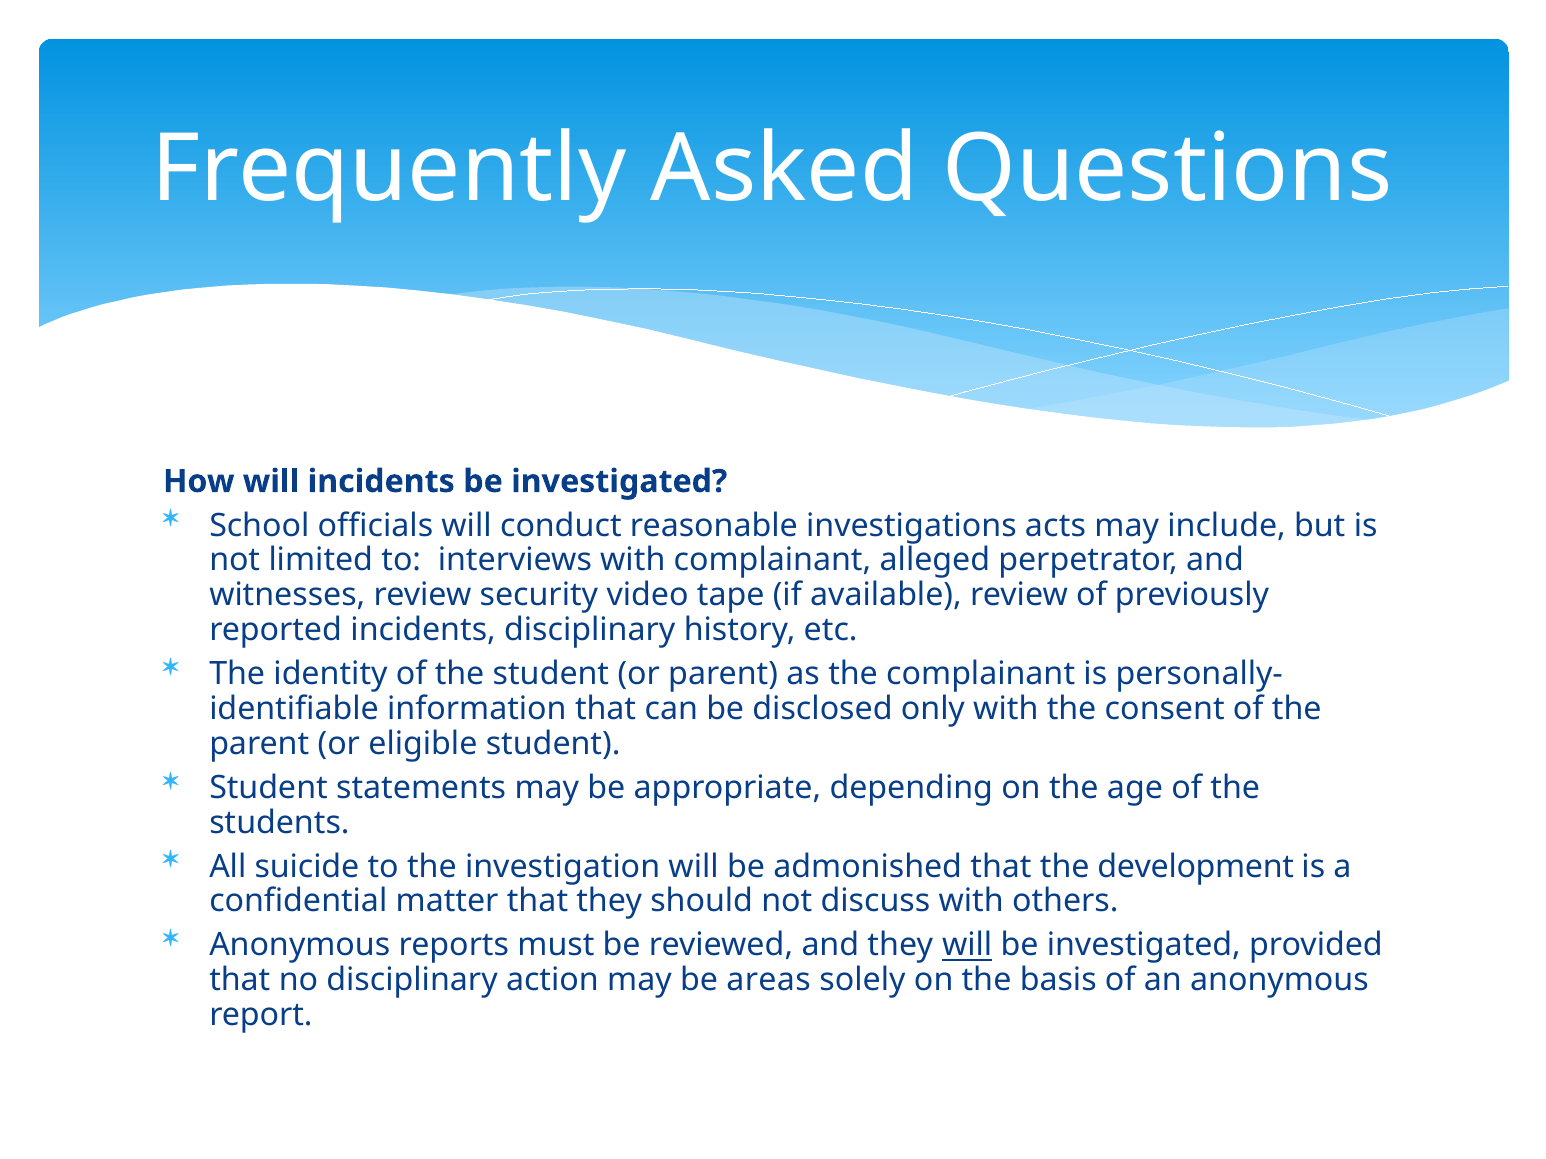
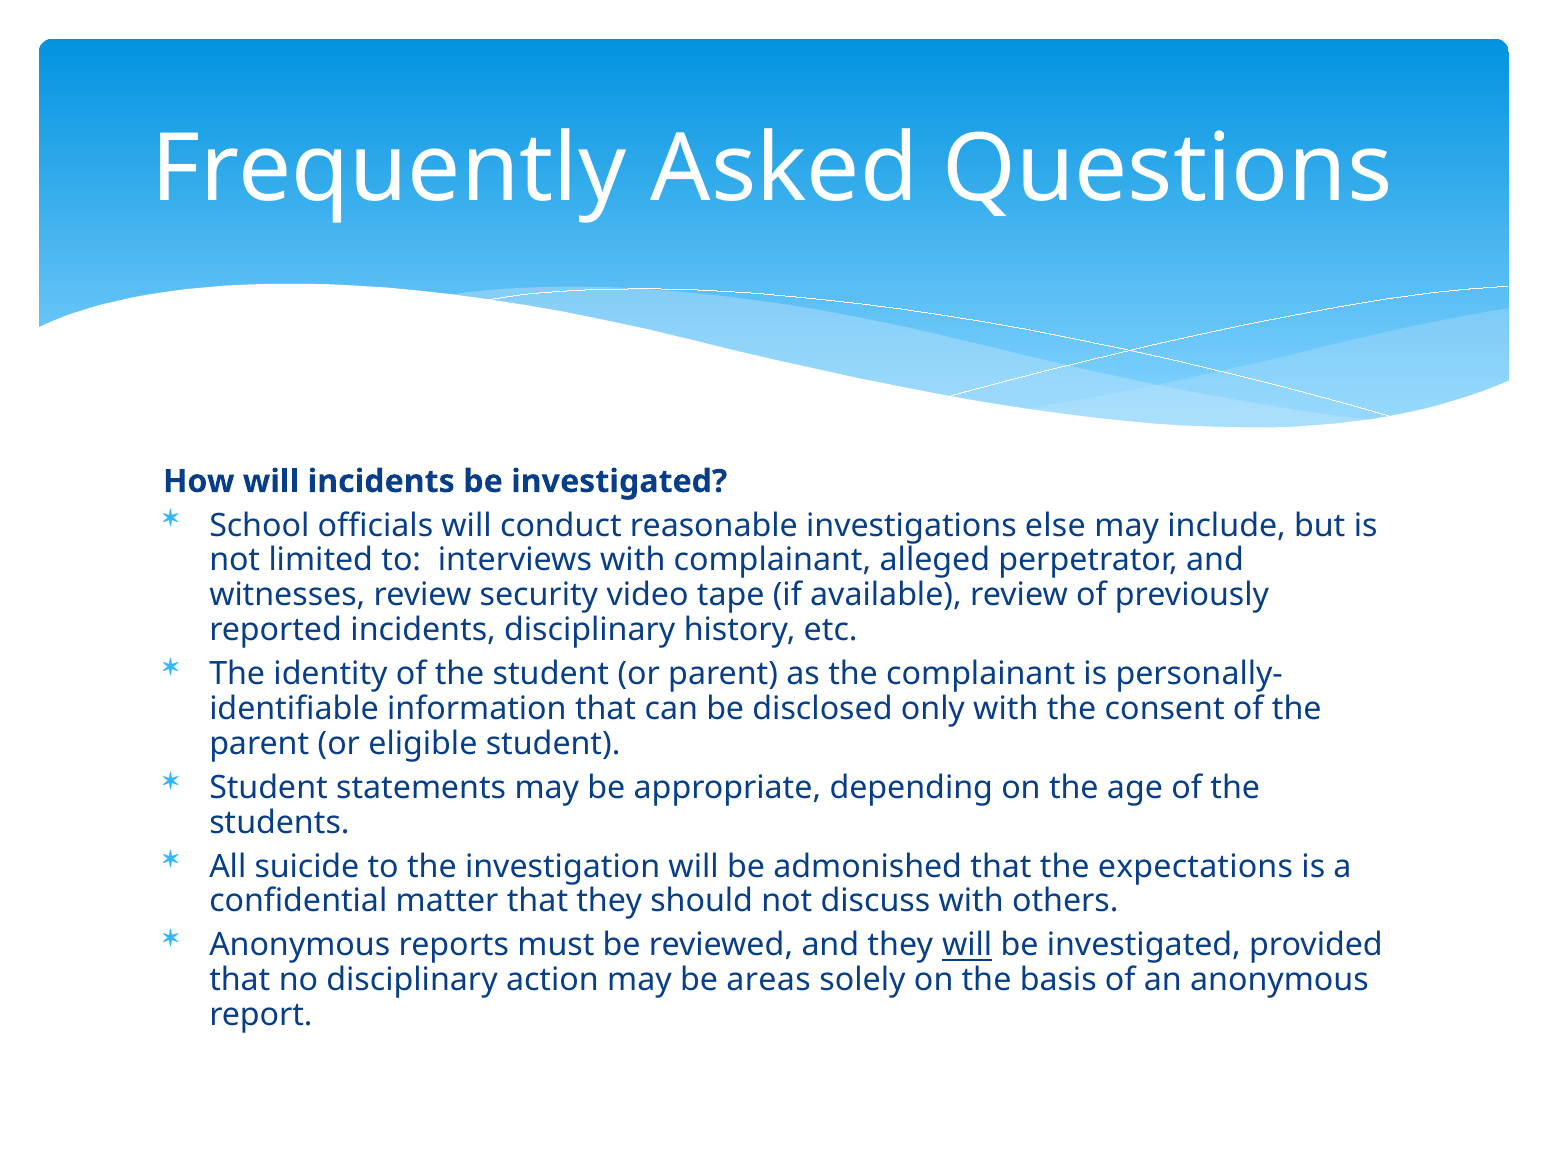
acts: acts -> else
development: development -> expectations
